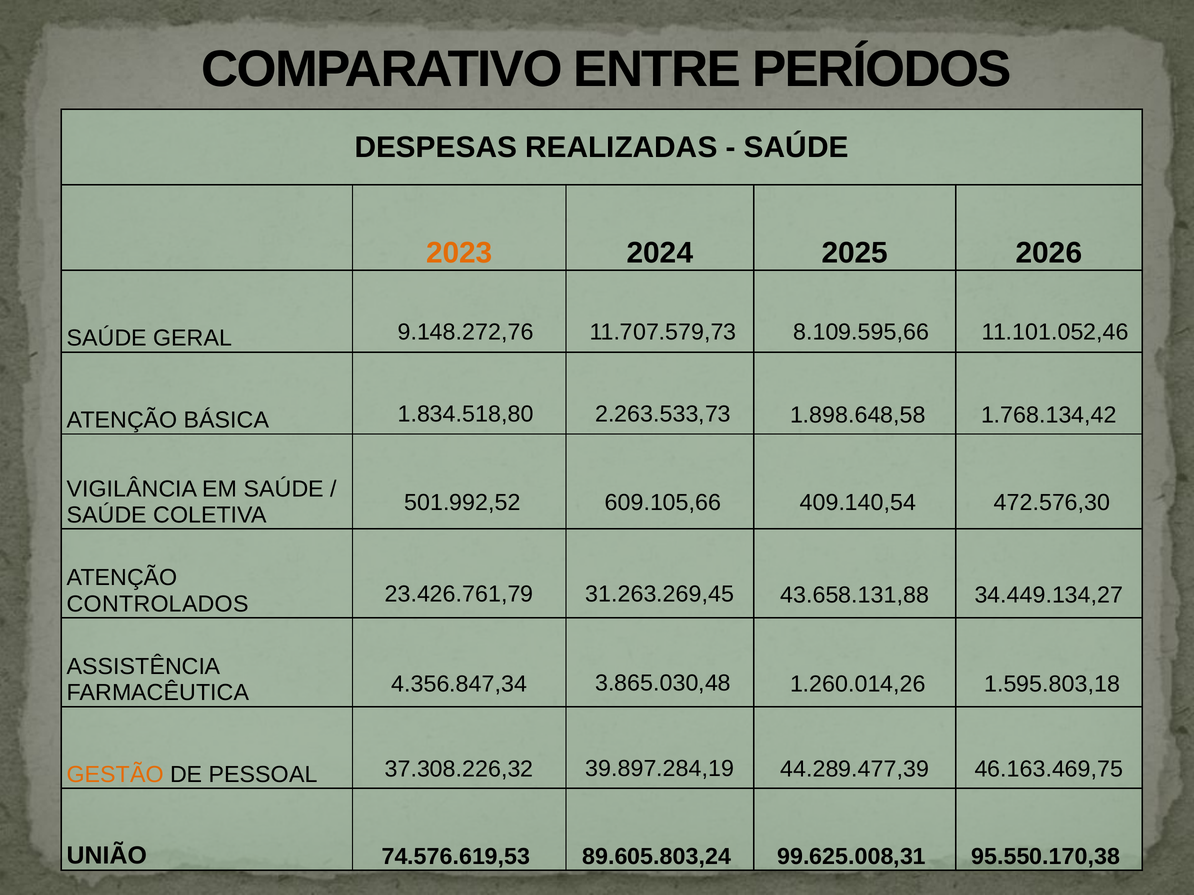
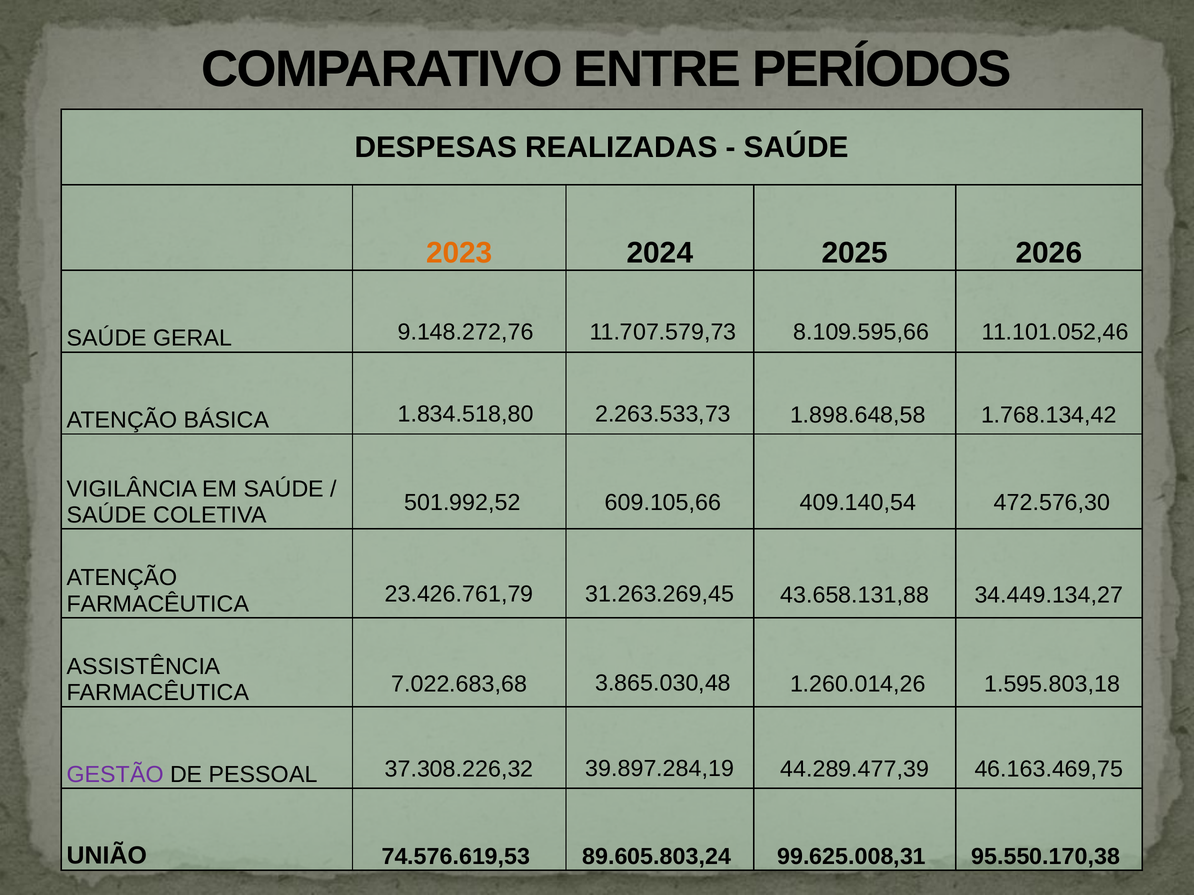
CONTROLADOS at (158, 604): CONTROLADOS -> FARMACÊUTICA
4.356.847,34: 4.356.847,34 -> 7.022.683,68
GESTÃO colour: orange -> purple
